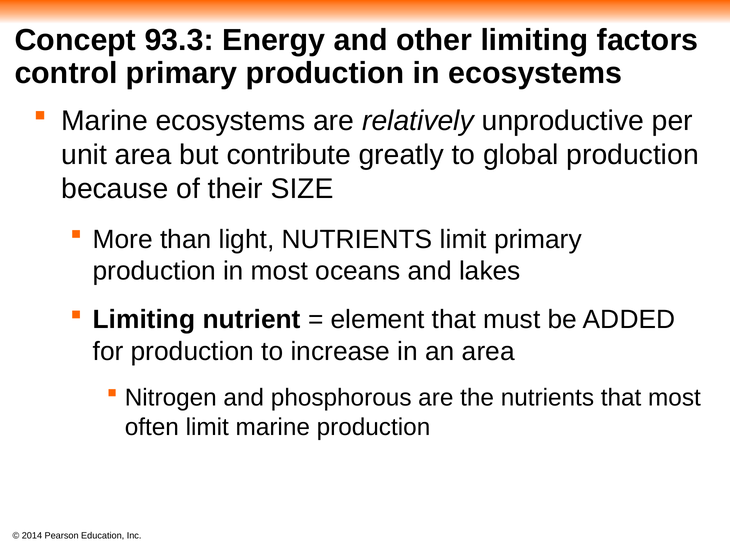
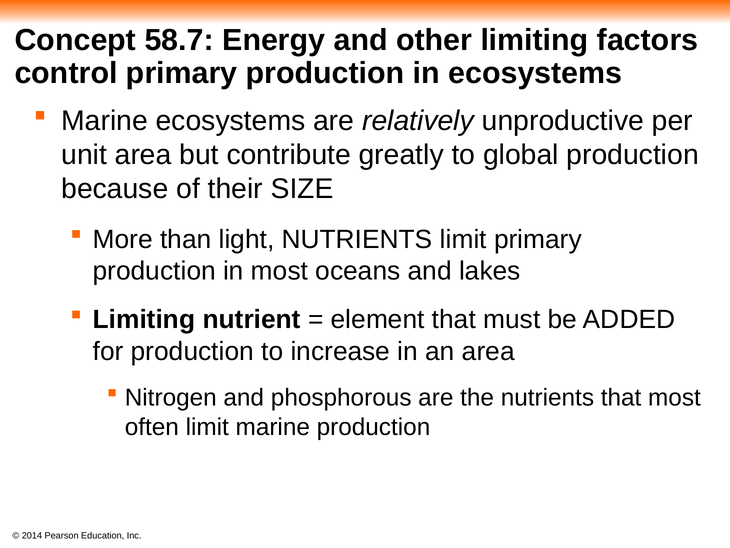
93.3: 93.3 -> 58.7
